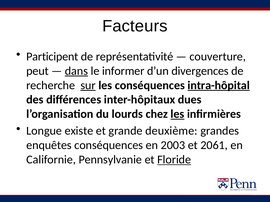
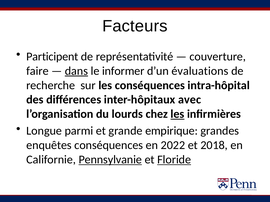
peut: peut -> faire
divergences: divergences -> évaluations
sur underline: present -> none
intra-hôpital underline: present -> none
dues: dues -> avec
existe: existe -> parmi
deuxième: deuxième -> empirique
2003: 2003 -> 2022
2061: 2061 -> 2018
Pennsylvanie underline: none -> present
